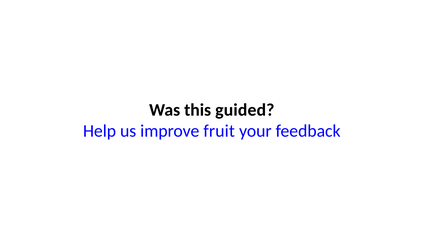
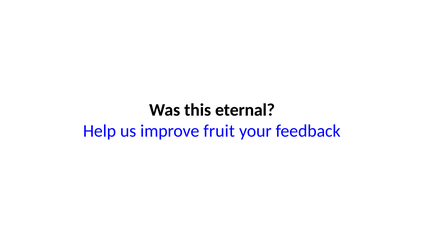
guided: guided -> eternal
